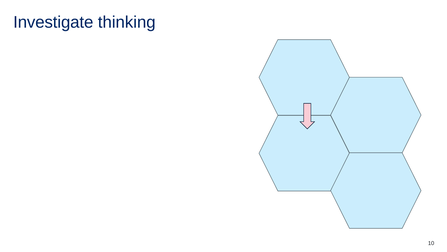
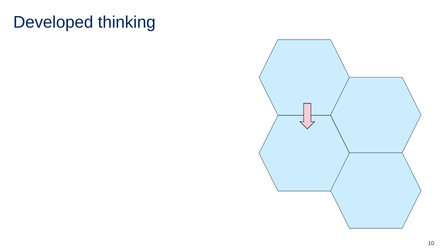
Investigate: Investigate -> Developed
